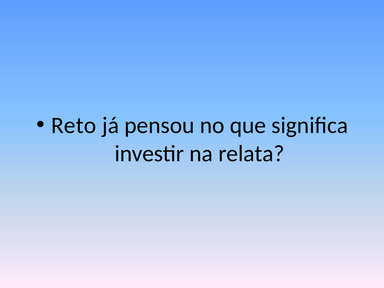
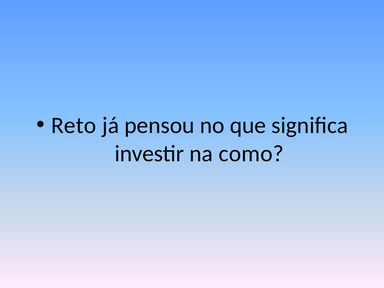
relata: relata -> como
